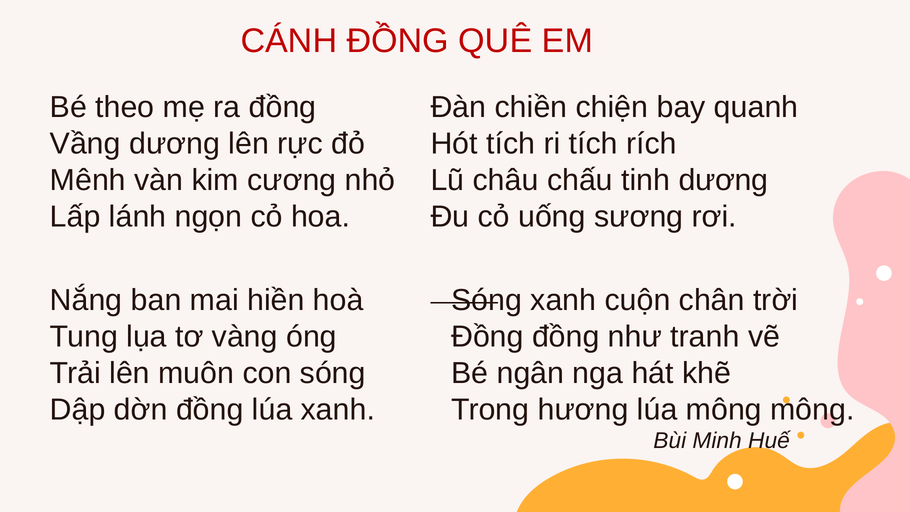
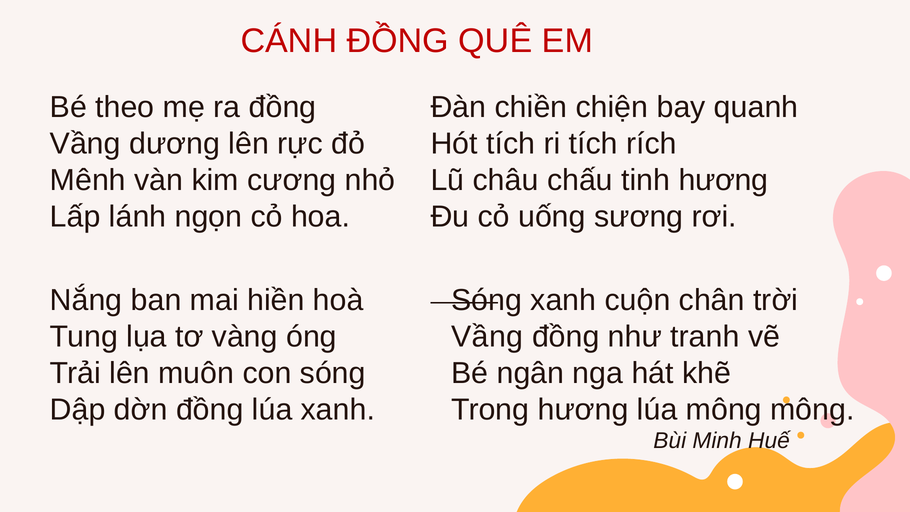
tinh dương: dương -> hương
Đồng at (487, 337): Đồng -> Vầng
